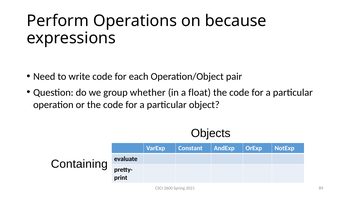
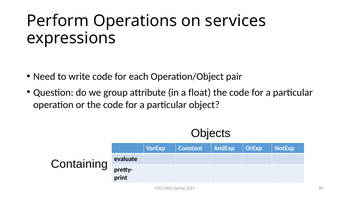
because: because -> services
whether: whether -> attribute
